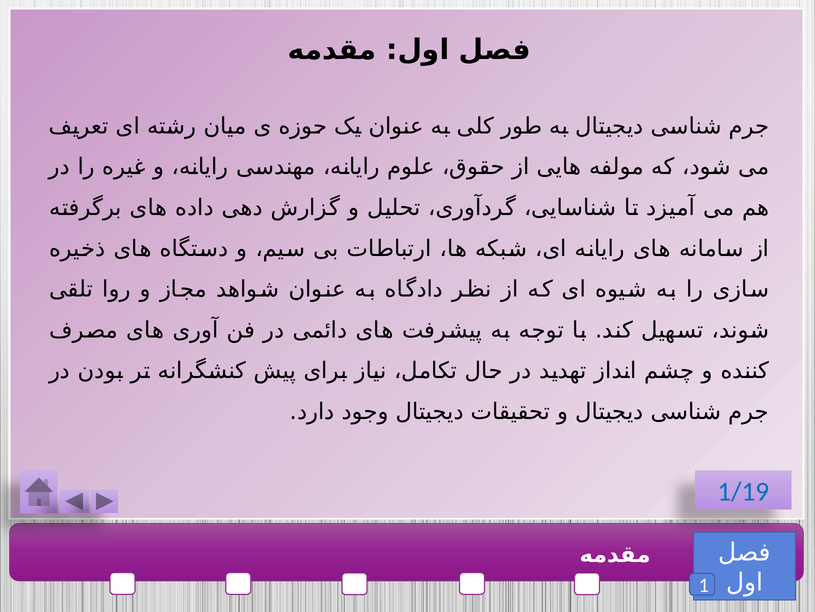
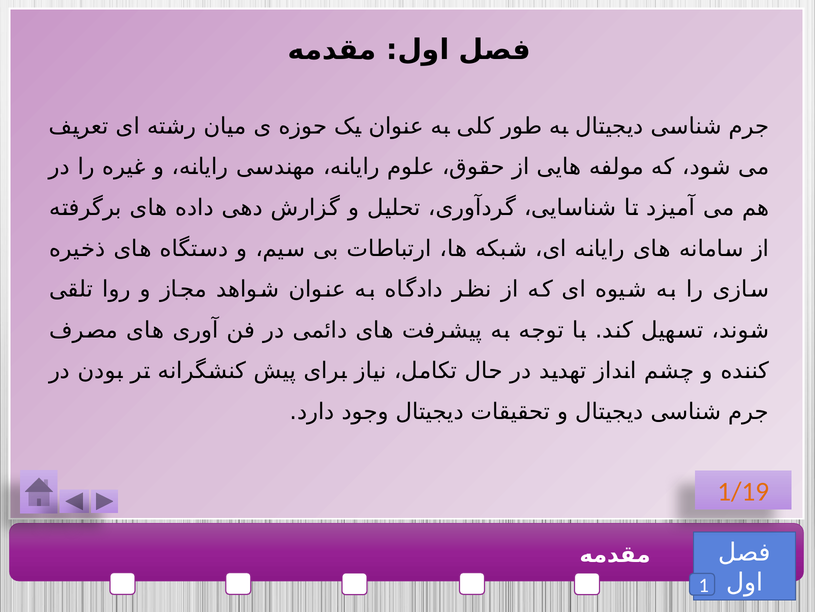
1/19 colour: blue -> orange
